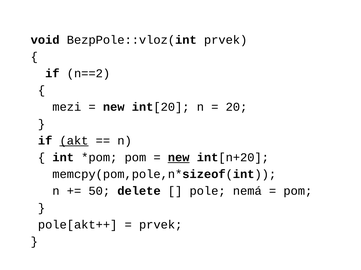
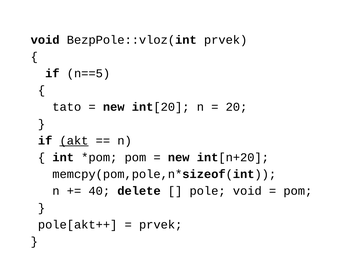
n==2: n==2 -> n==5
mezi: mezi -> tato
new at (179, 158) underline: present -> none
50: 50 -> 40
pole nemá: nemá -> void
